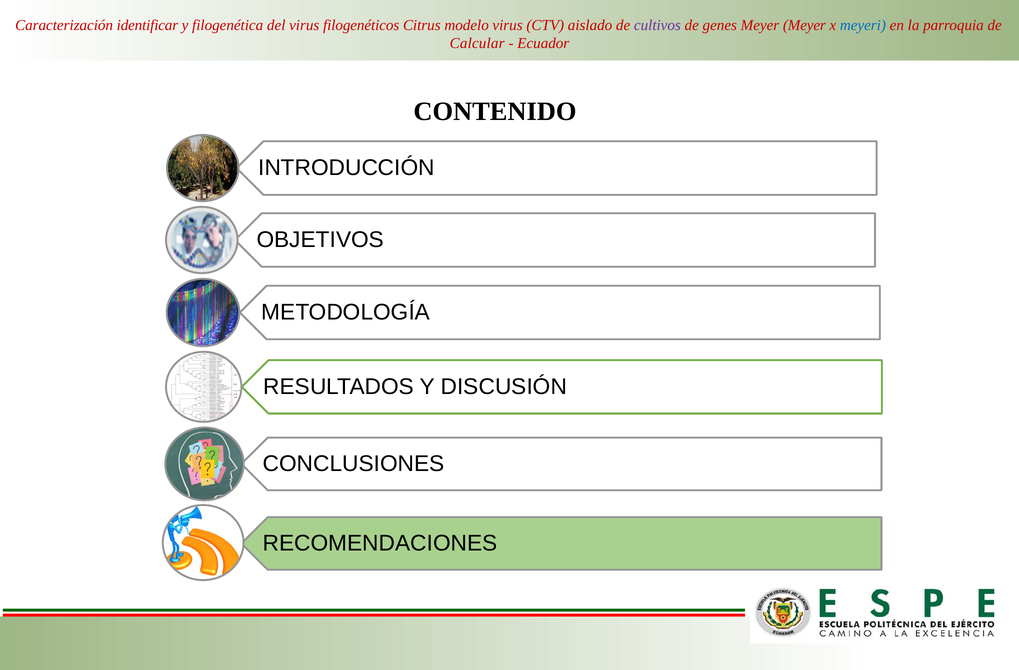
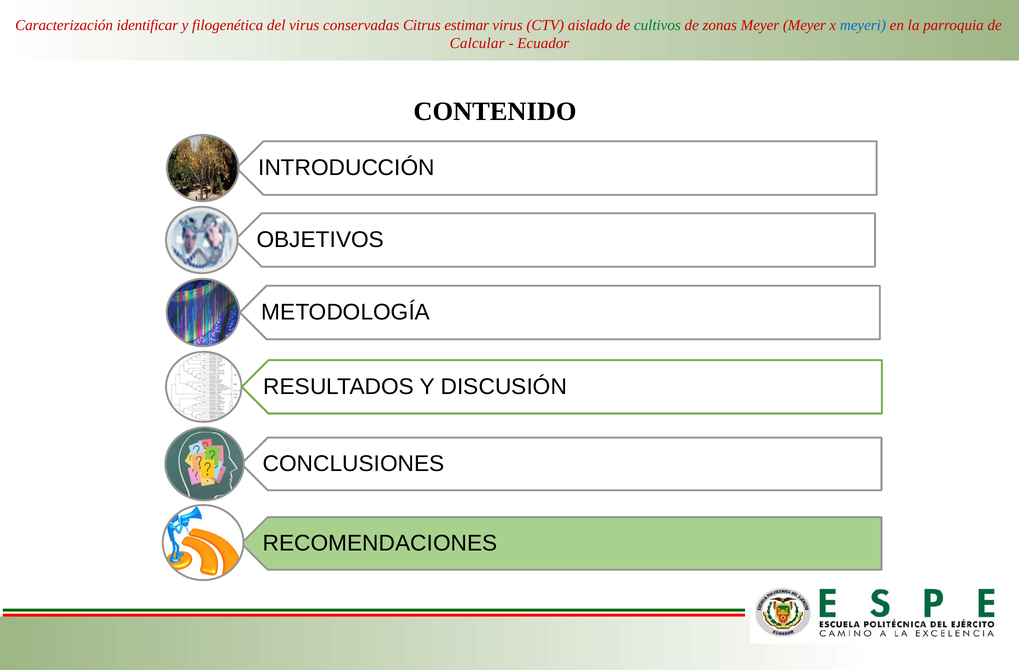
filogenéticos: filogenéticos -> conservadas
modelo: modelo -> estimar
cultivos colour: purple -> green
genes: genes -> zonas
